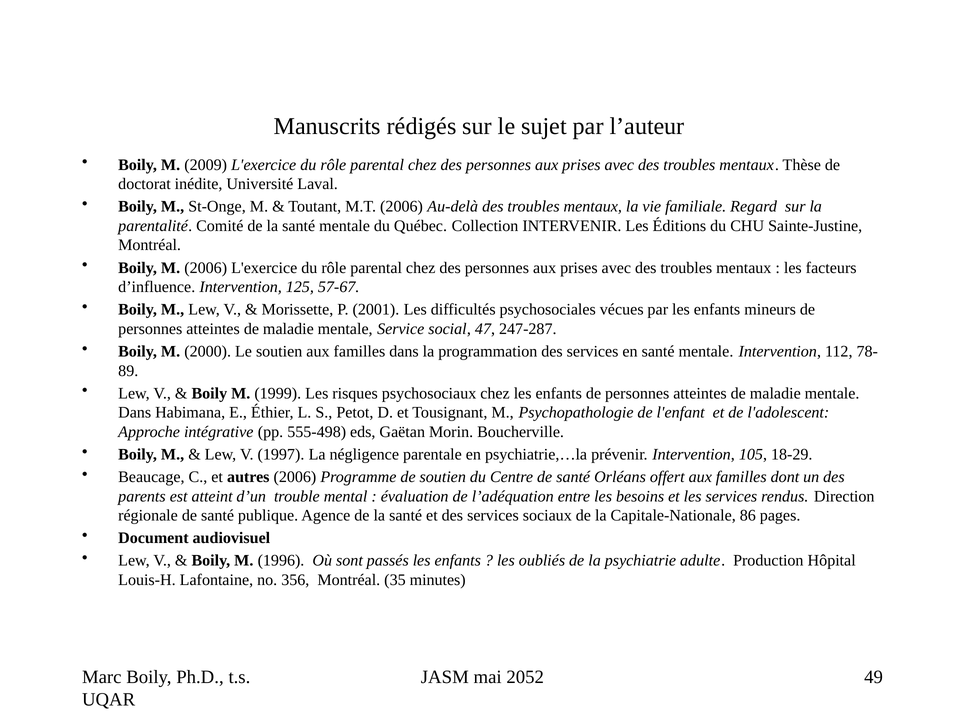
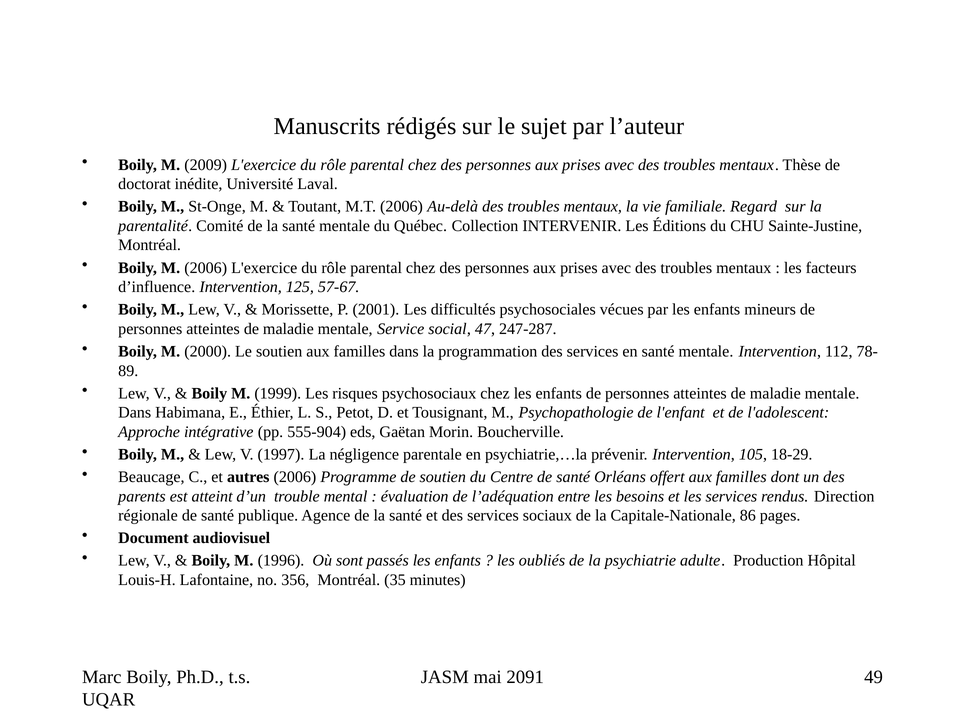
555-498: 555-498 -> 555-904
2052: 2052 -> 2091
